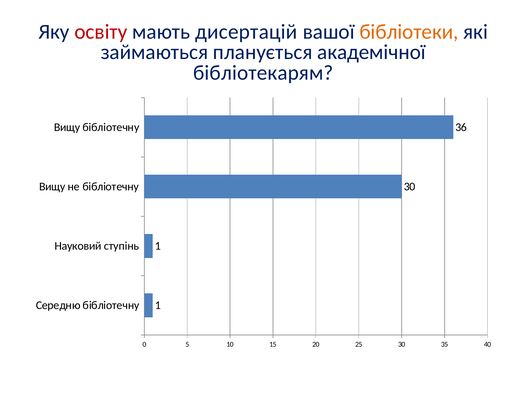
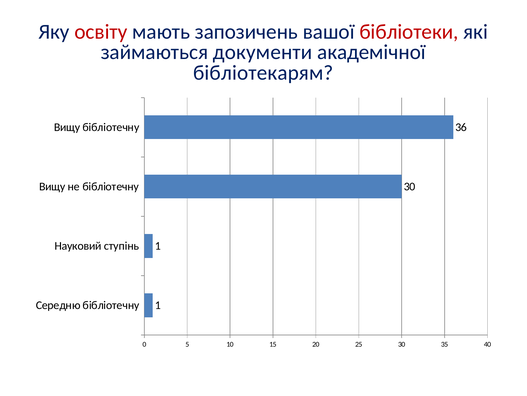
дисертацій: дисертацій -> запозичень
бібліотеки colour: orange -> red
планується: планується -> документи
